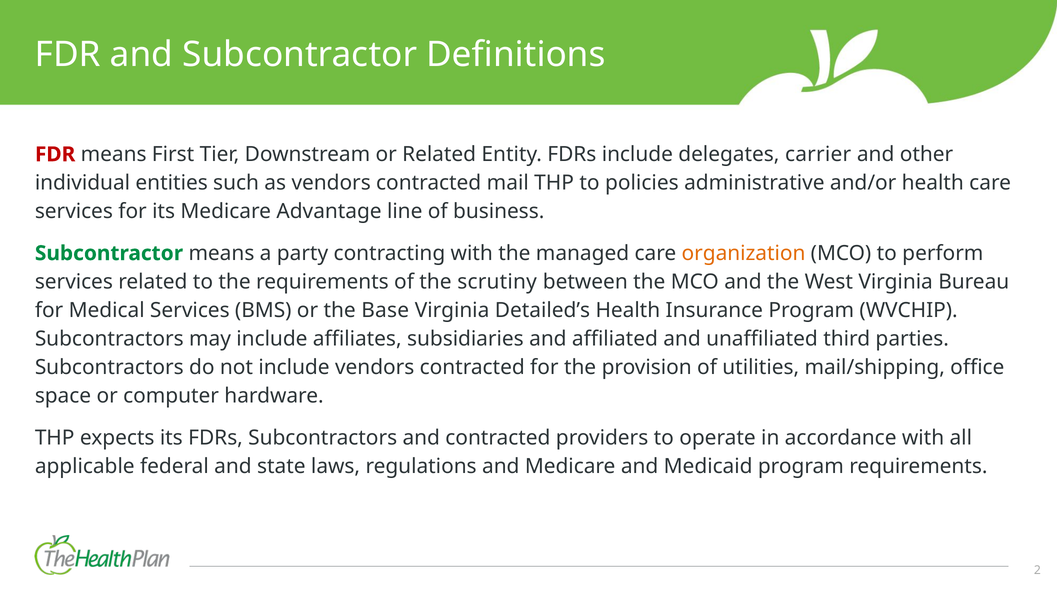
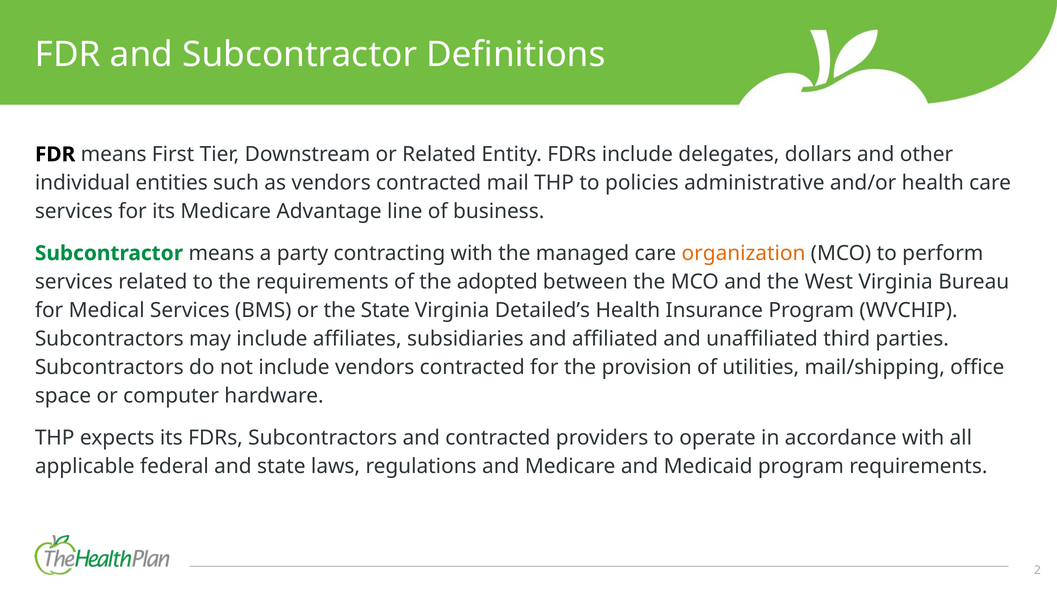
FDR at (55, 155) colour: red -> black
carrier: carrier -> dollars
scrutiny: scrutiny -> adopted
the Base: Base -> State
